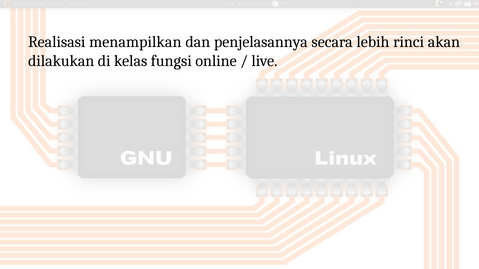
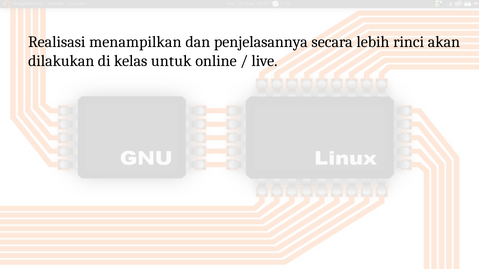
fungsi: fungsi -> untuk
